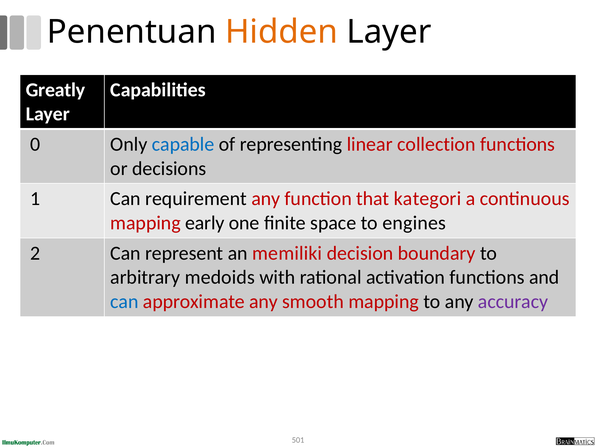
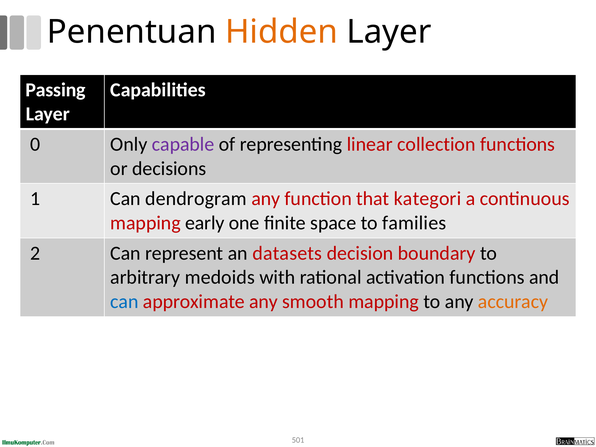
Greatly: Greatly -> Passing
capable colour: blue -> purple
requirement: requirement -> dendrogram
engines: engines -> families
memiliki: memiliki -> datasets
accuracy colour: purple -> orange
